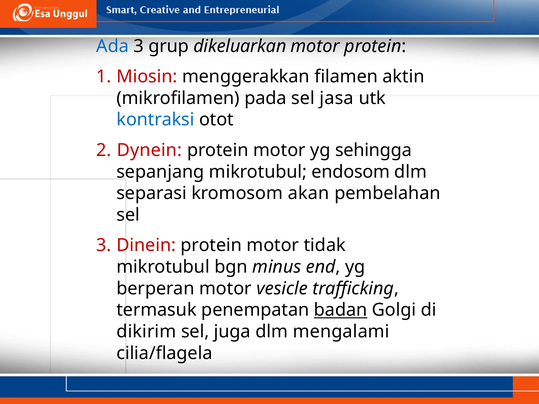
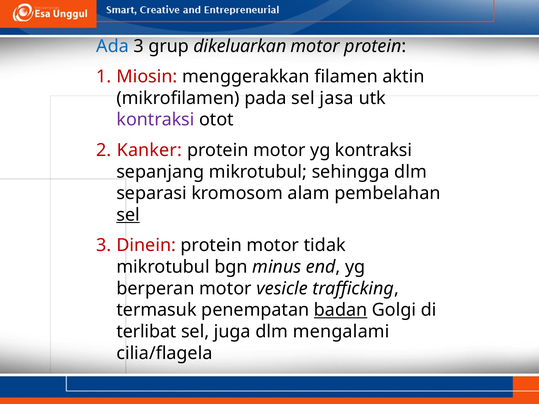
kontraksi at (155, 120) colour: blue -> purple
Dynein: Dynein -> Kanker
yg sehingga: sehingga -> kontraksi
endosom: endosom -> sehingga
akan: akan -> alam
sel at (128, 215) underline: none -> present
dikirim: dikirim -> terlibat
